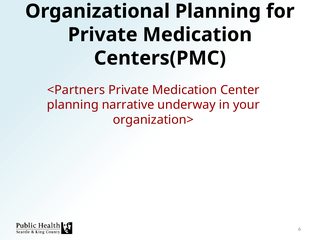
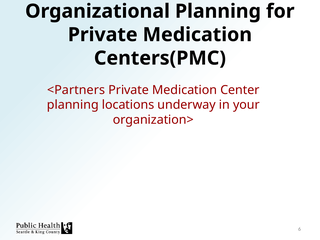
narrative: narrative -> locations
